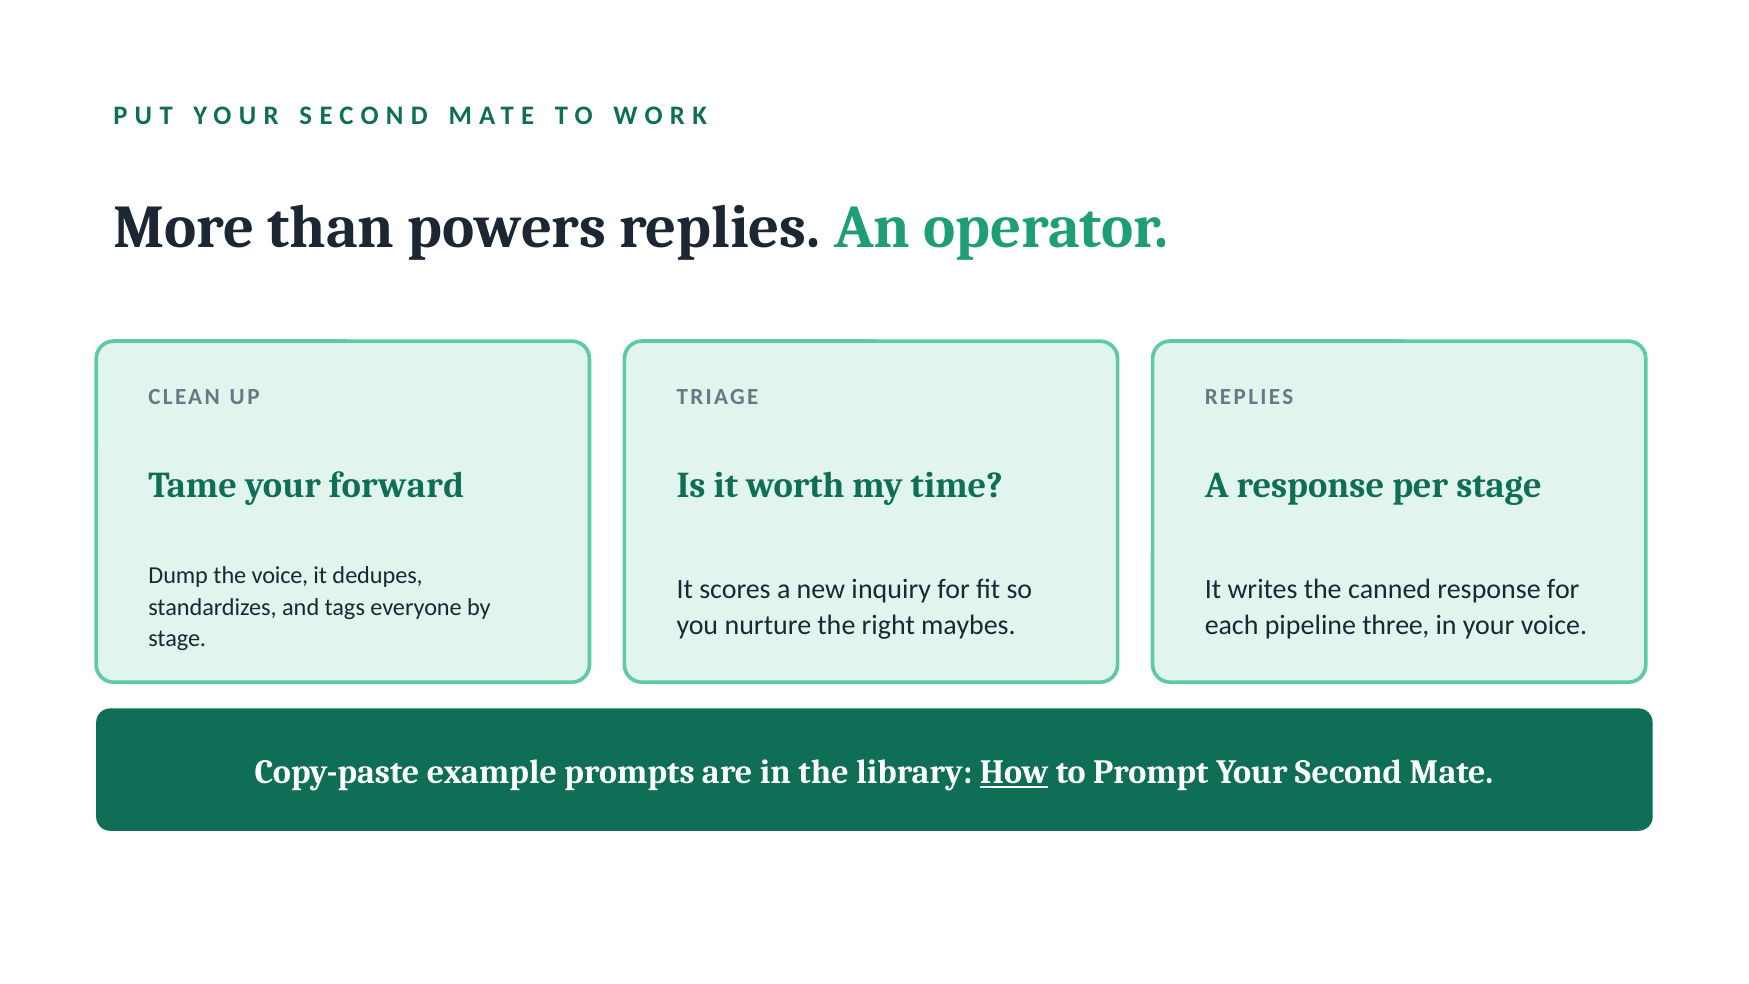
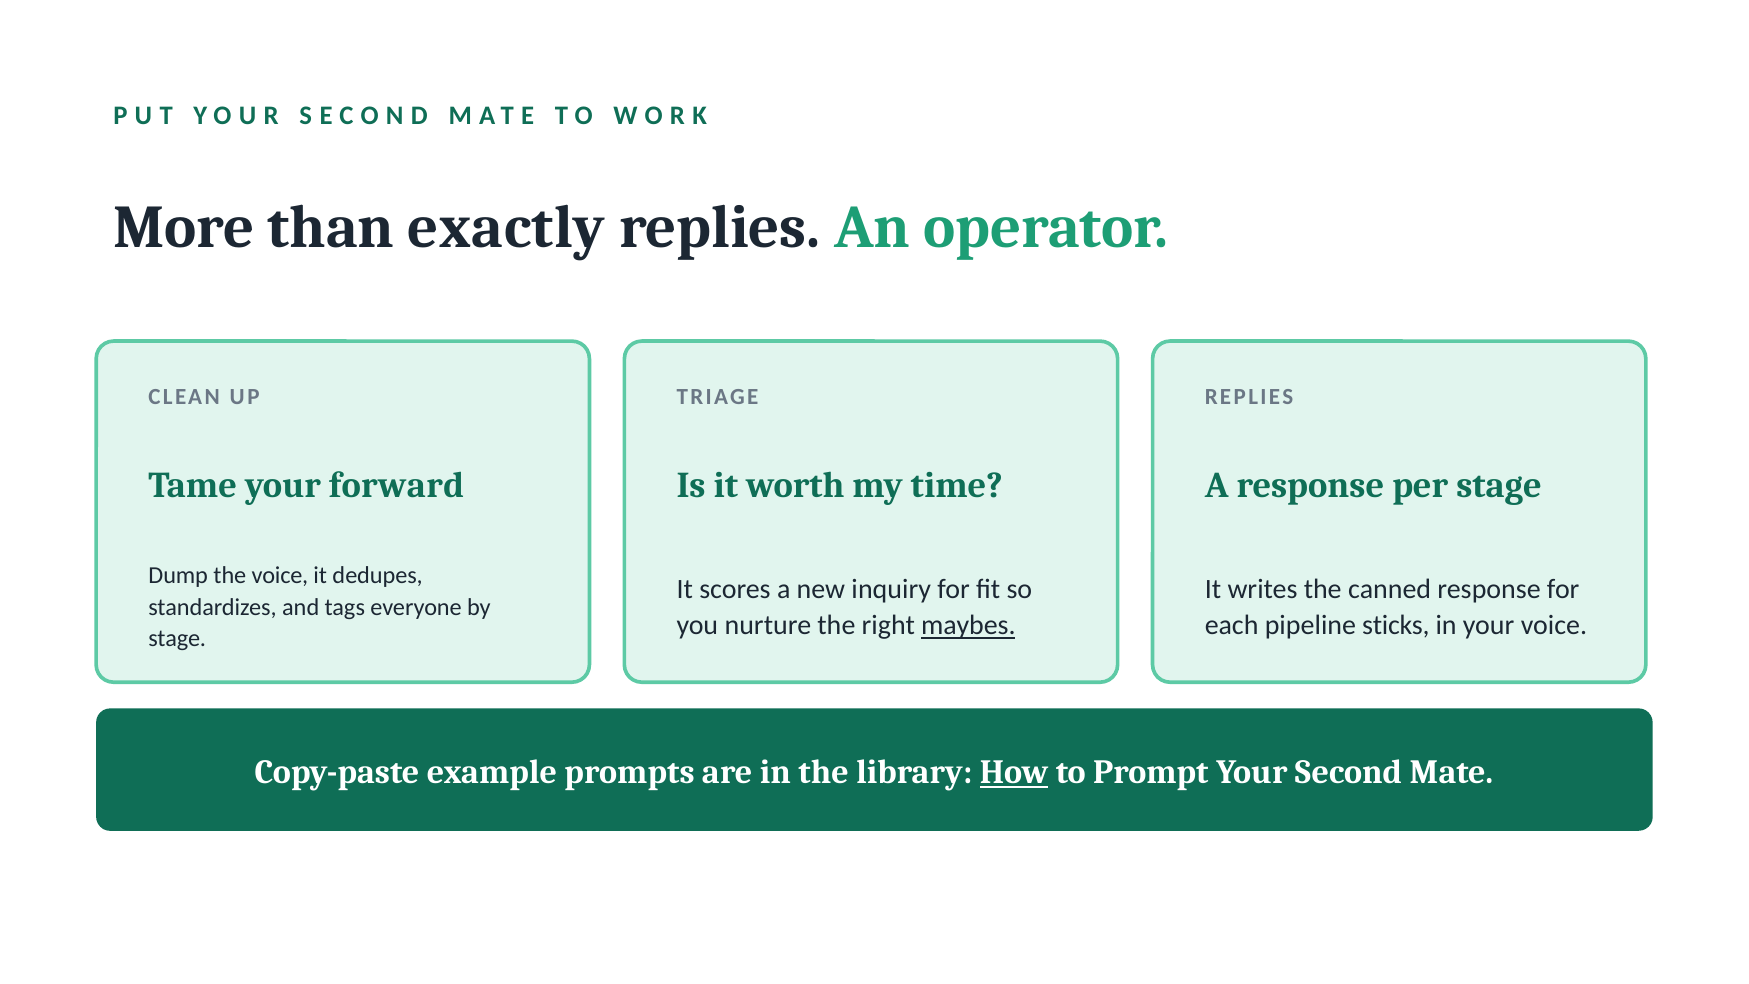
powers: powers -> exactly
maybes underline: none -> present
three: three -> sticks
